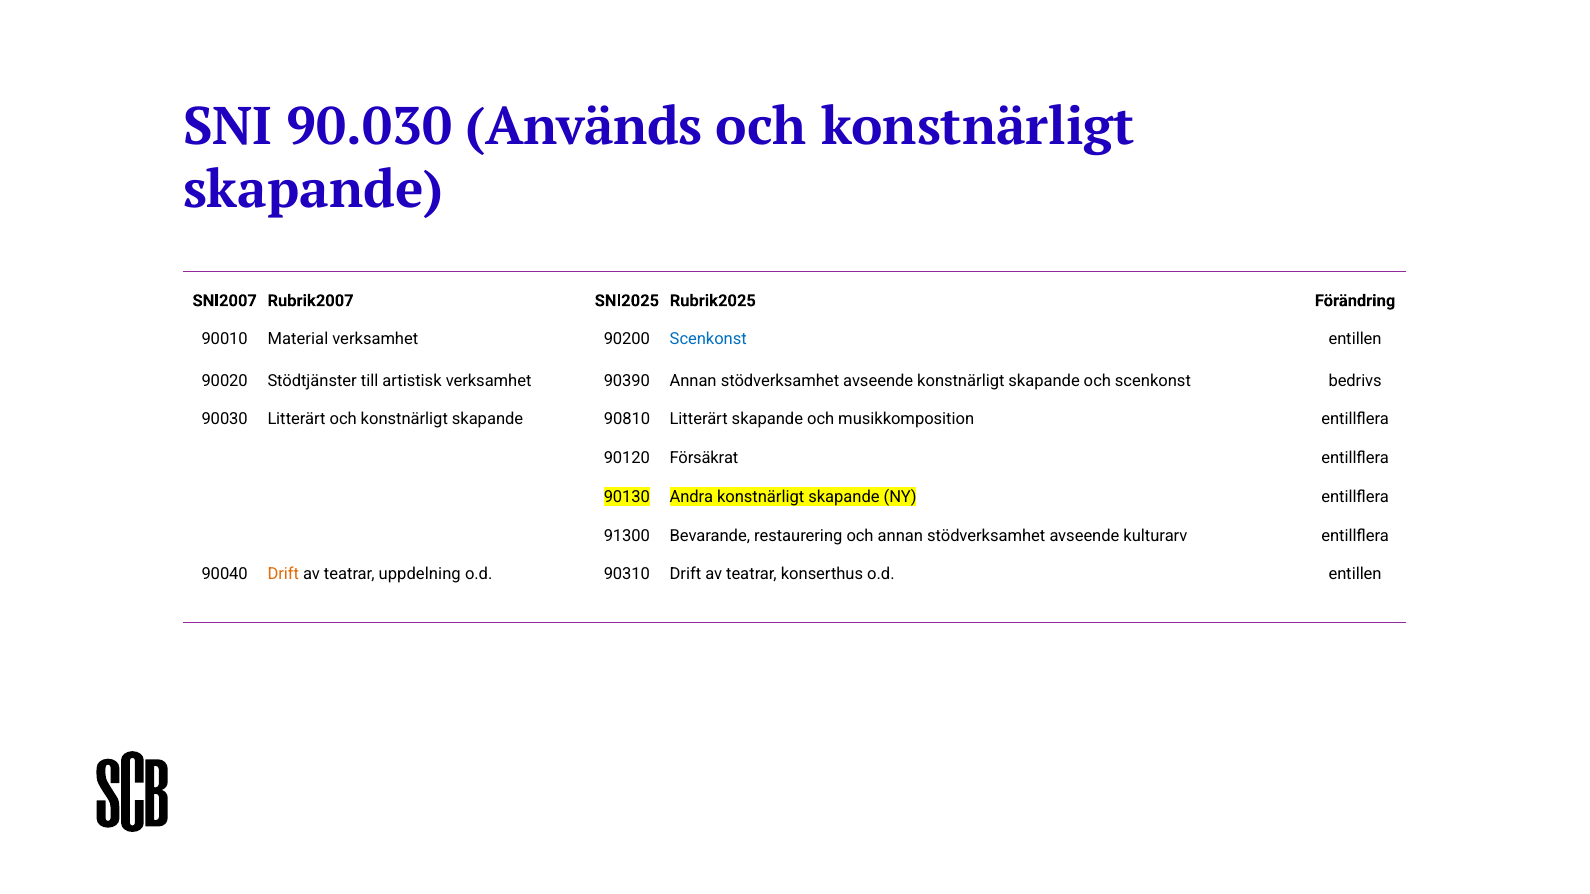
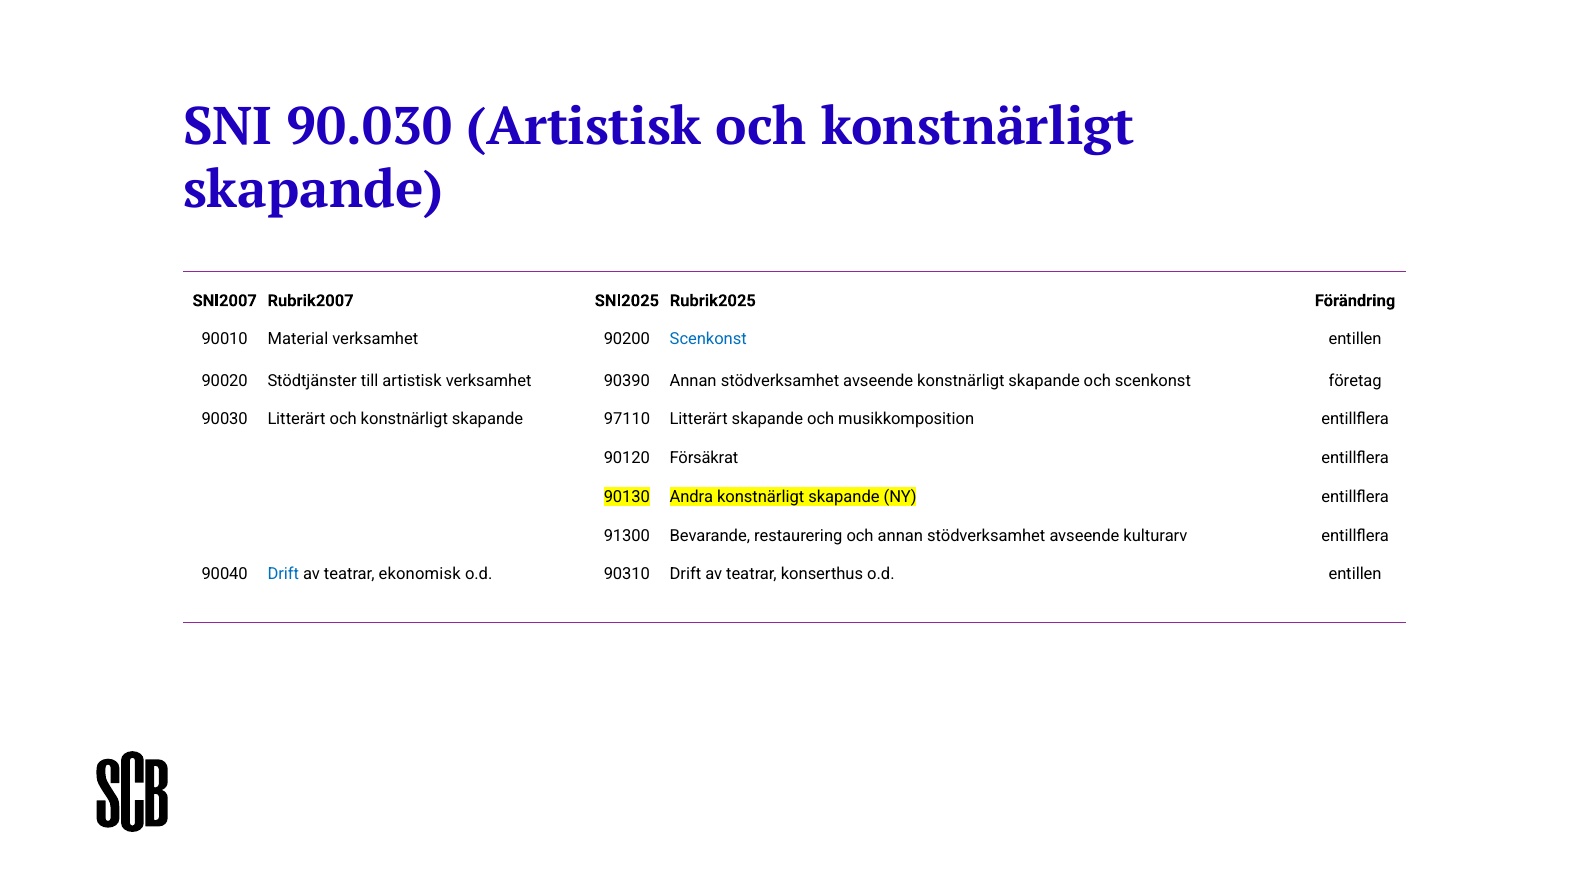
90.030 Används: Används -> Artistisk
bedrivs: bedrivs -> företag
90810: 90810 -> 97110
Drift at (283, 575) colour: orange -> blue
uppdelning: uppdelning -> ekonomisk
